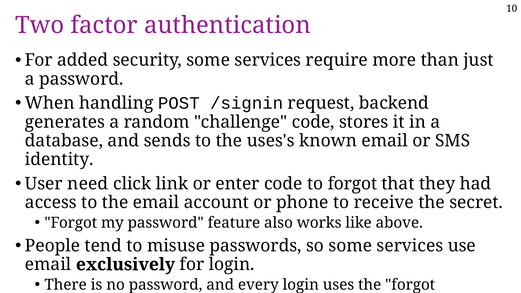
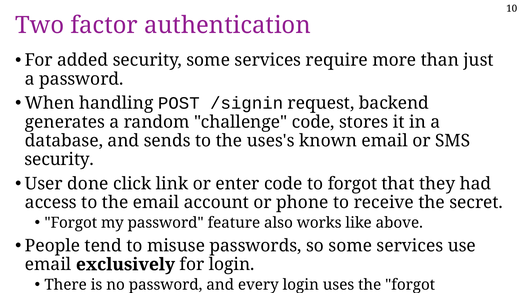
identity at (59, 160): identity -> security
need: need -> done
